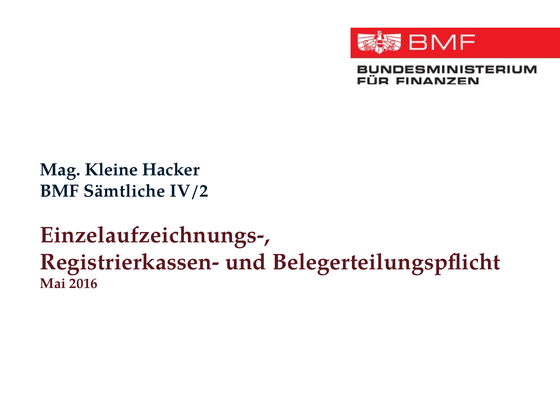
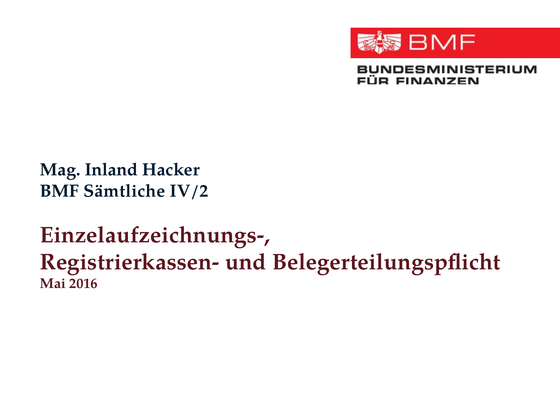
Kleine: Kleine -> Inland
